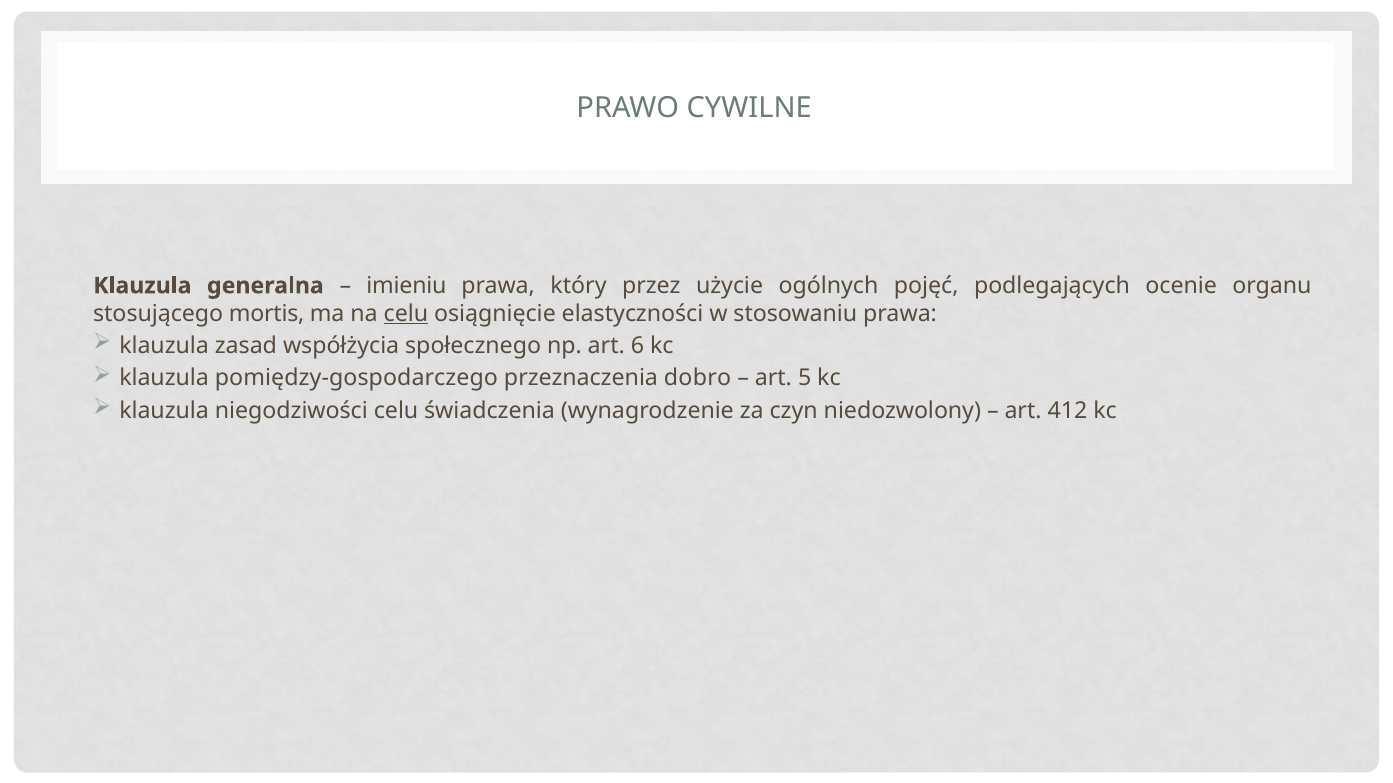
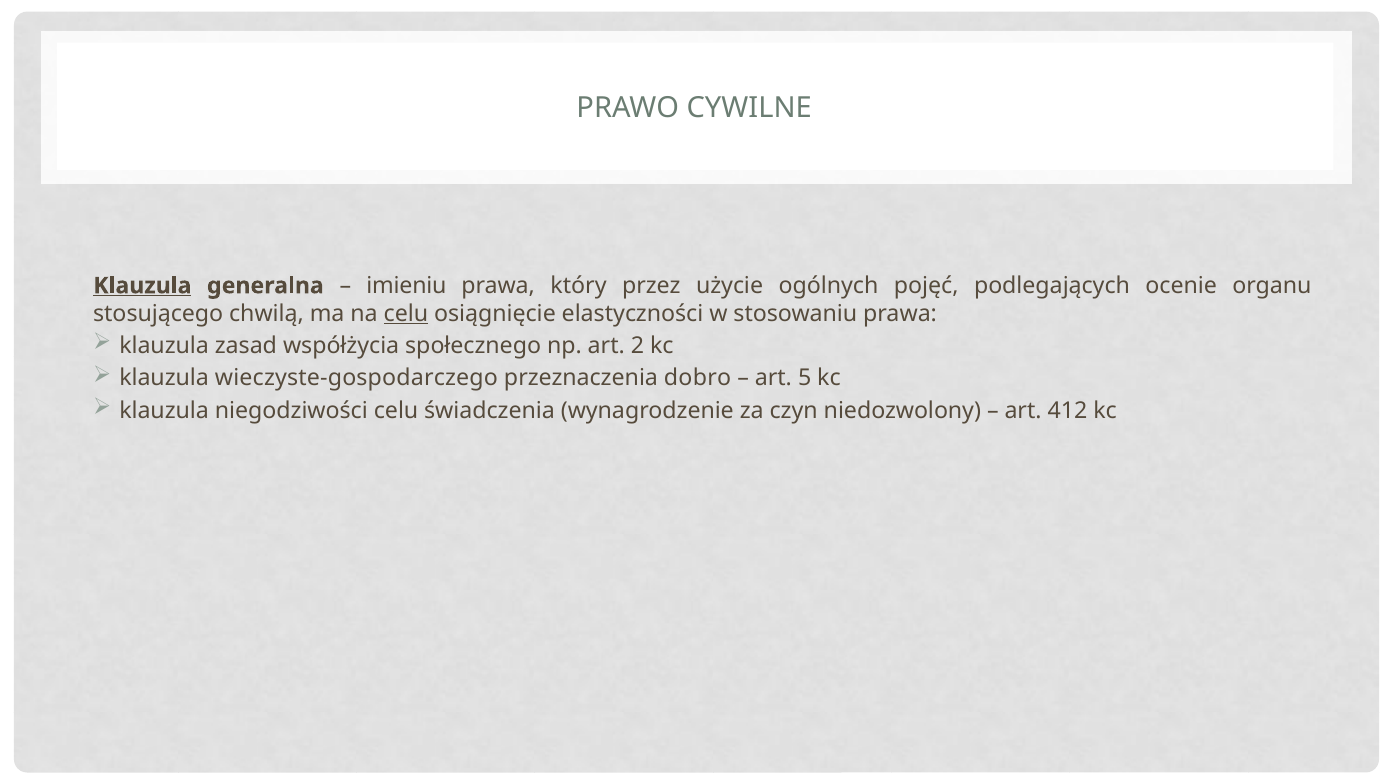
Klauzula at (142, 286) underline: none -> present
mortis: mortis -> chwilą
6: 6 -> 2
pomiędzy-gospodarczego: pomiędzy-gospodarczego -> wieczyste-gospodarczego
